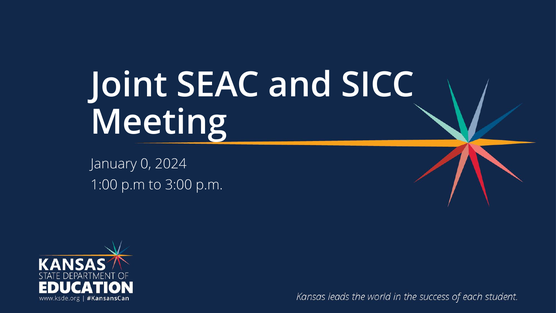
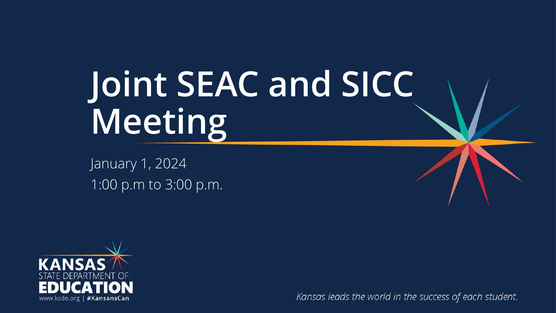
0: 0 -> 1
